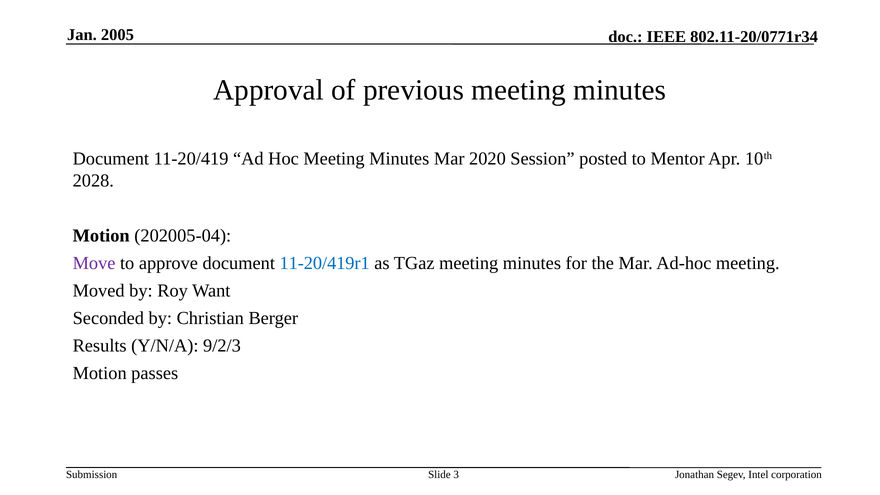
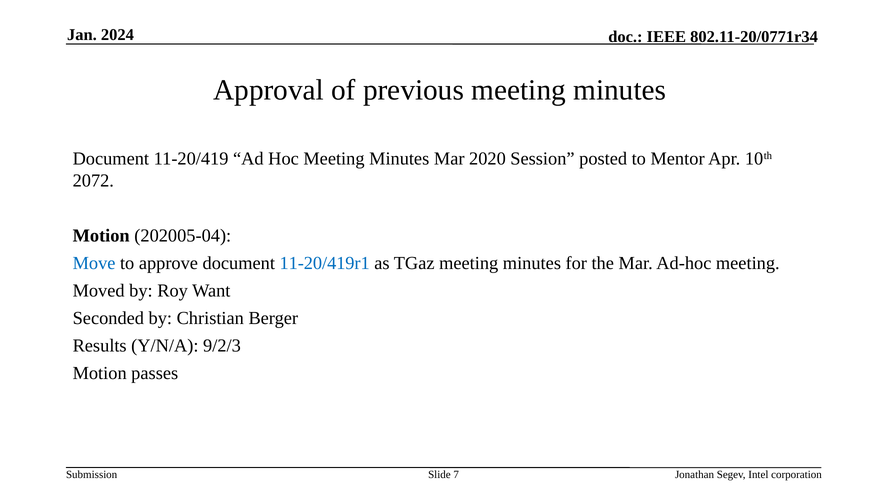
2005: 2005 -> 2024
2028: 2028 -> 2072
Move colour: purple -> blue
3: 3 -> 7
